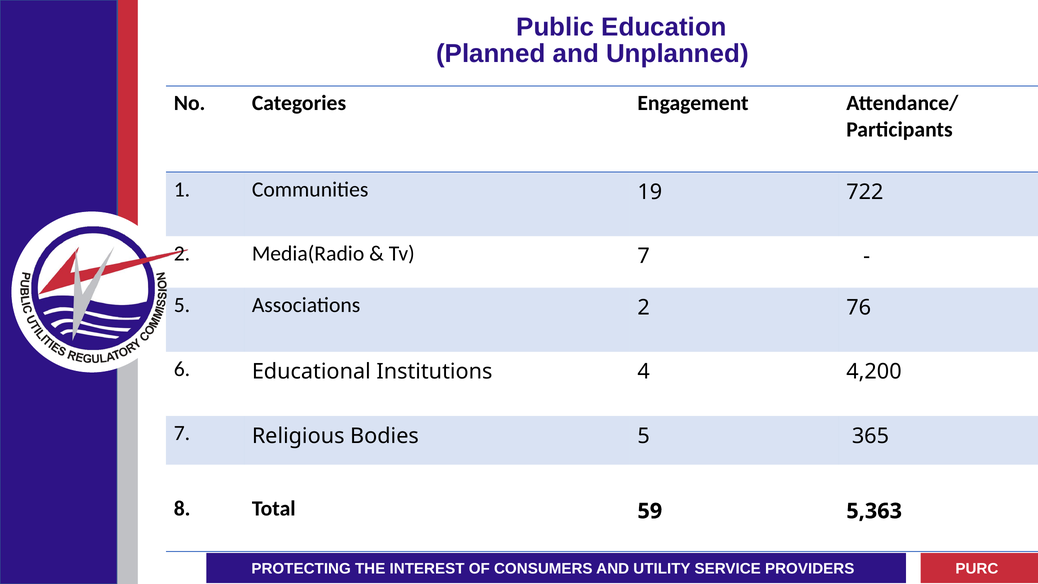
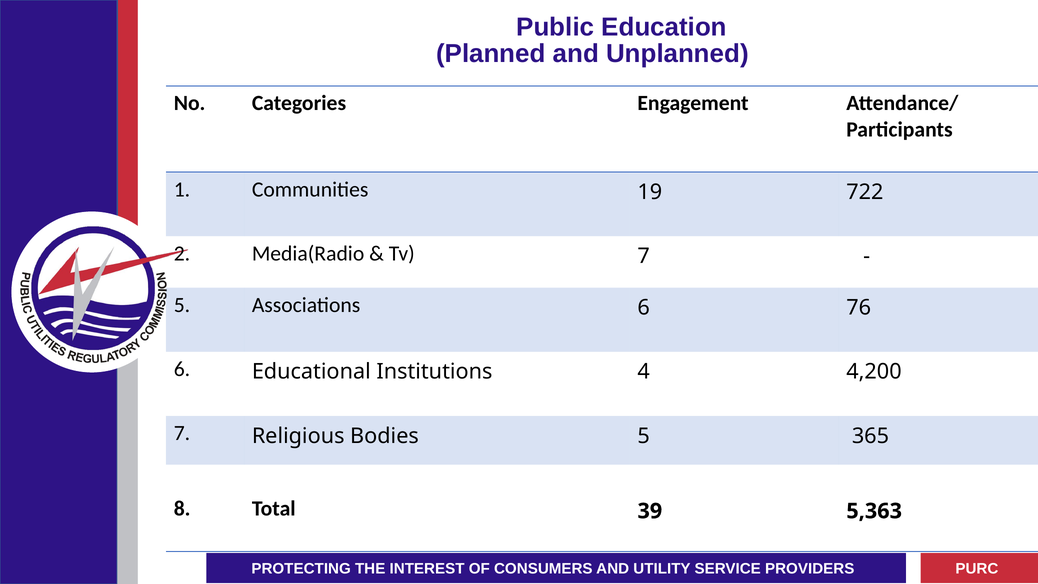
Associations 2: 2 -> 6
59: 59 -> 39
